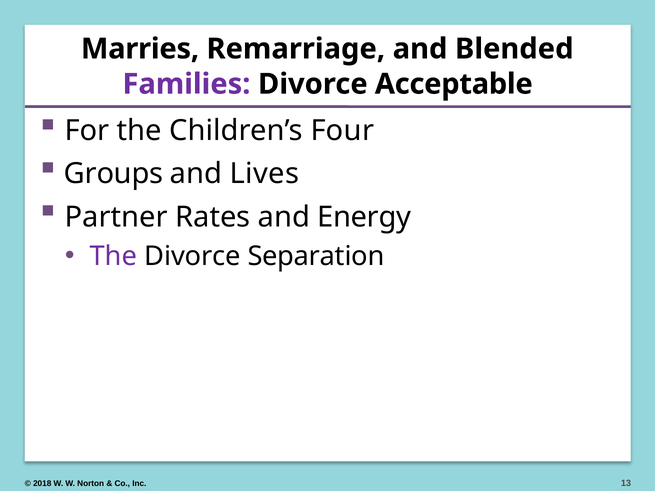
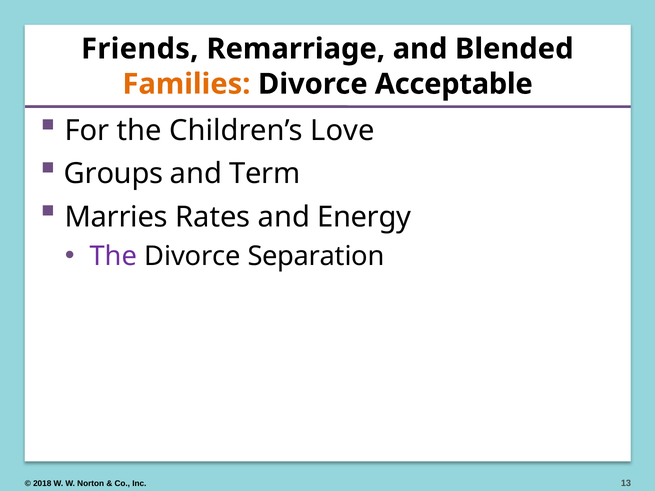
Marries: Marries -> Friends
Families colour: purple -> orange
Four: Four -> Love
Lives: Lives -> Term
Partner: Partner -> Marries
